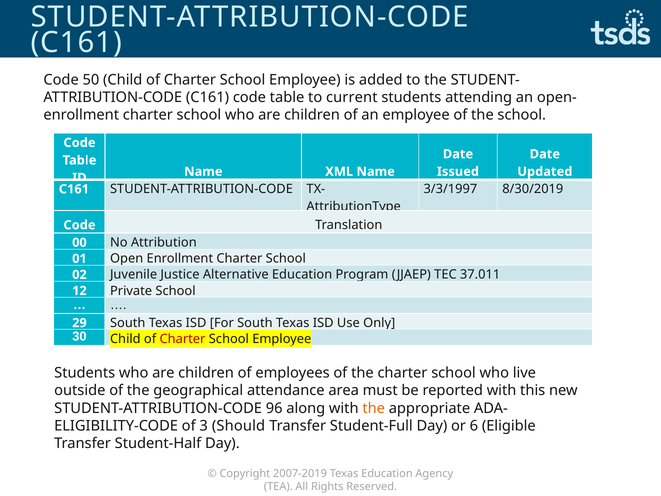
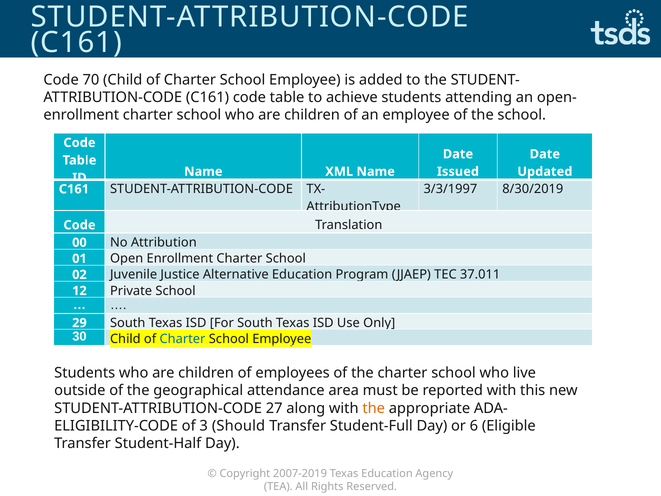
50: 50 -> 70
current: current -> achieve
Charter at (182, 339) colour: red -> blue
96: 96 -> 27
